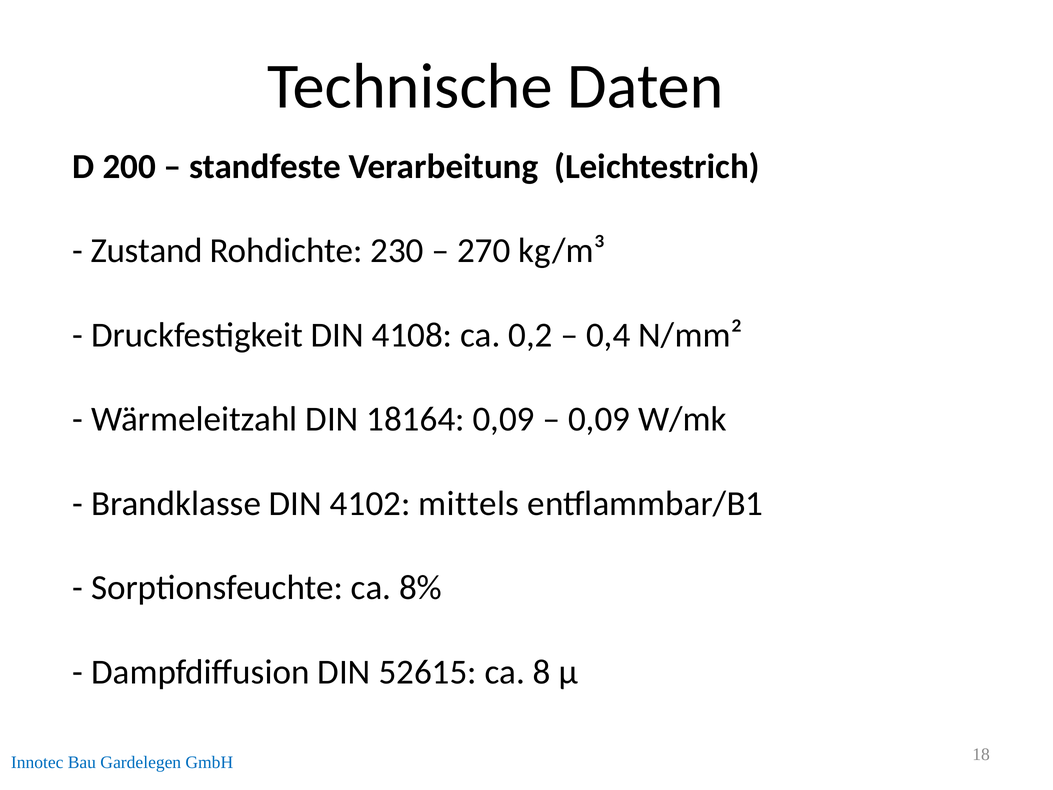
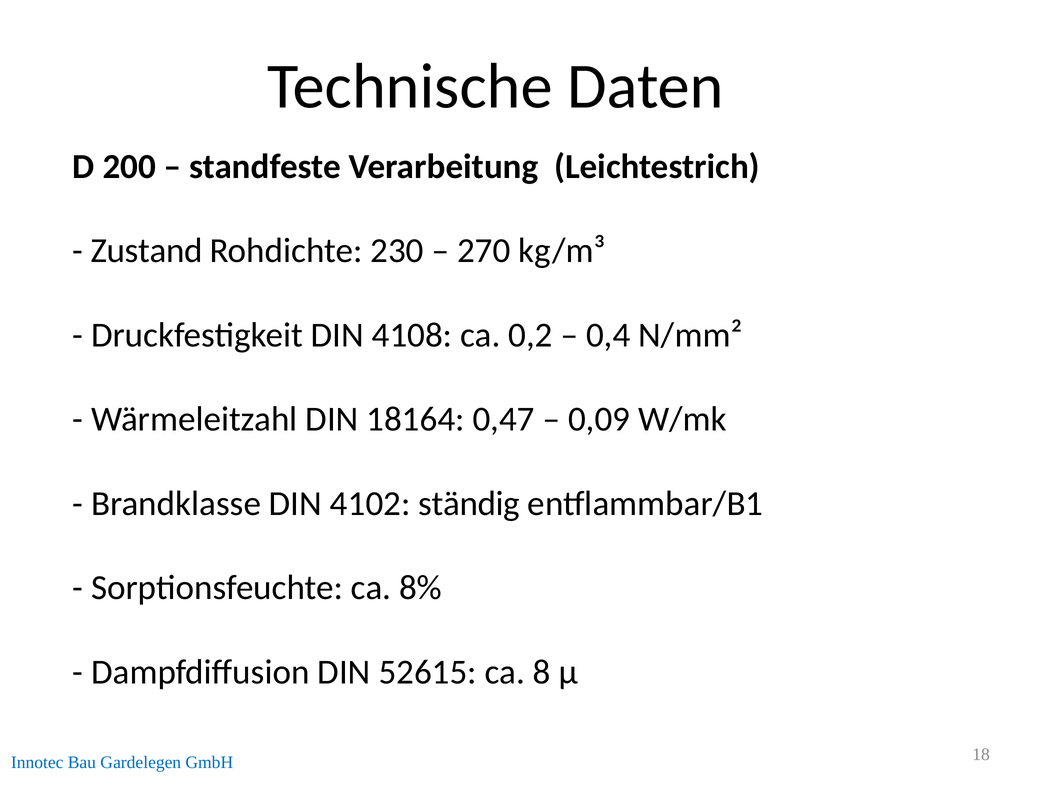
18164 0,09: 0,09 -> 0,47
mittels: mittels -> ständig
